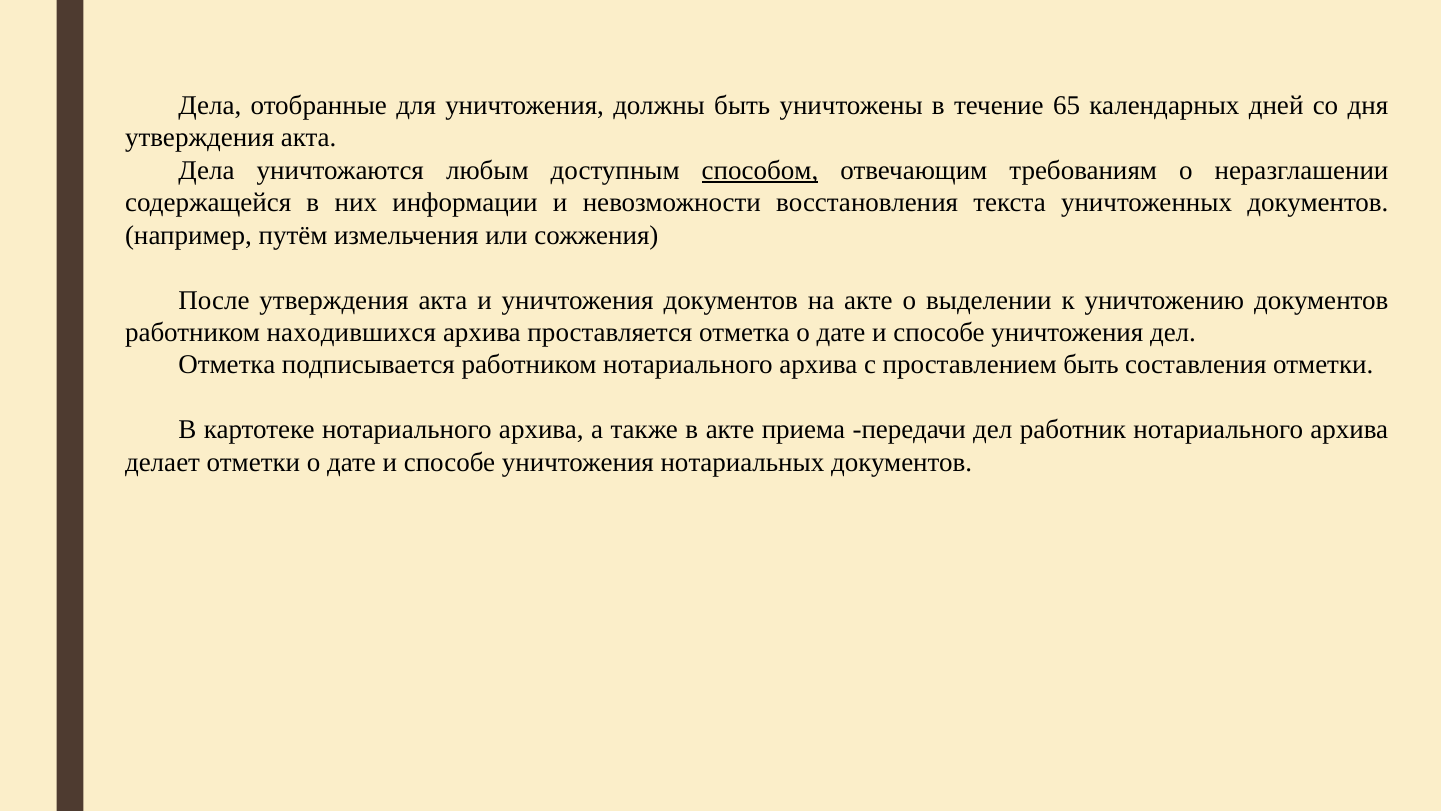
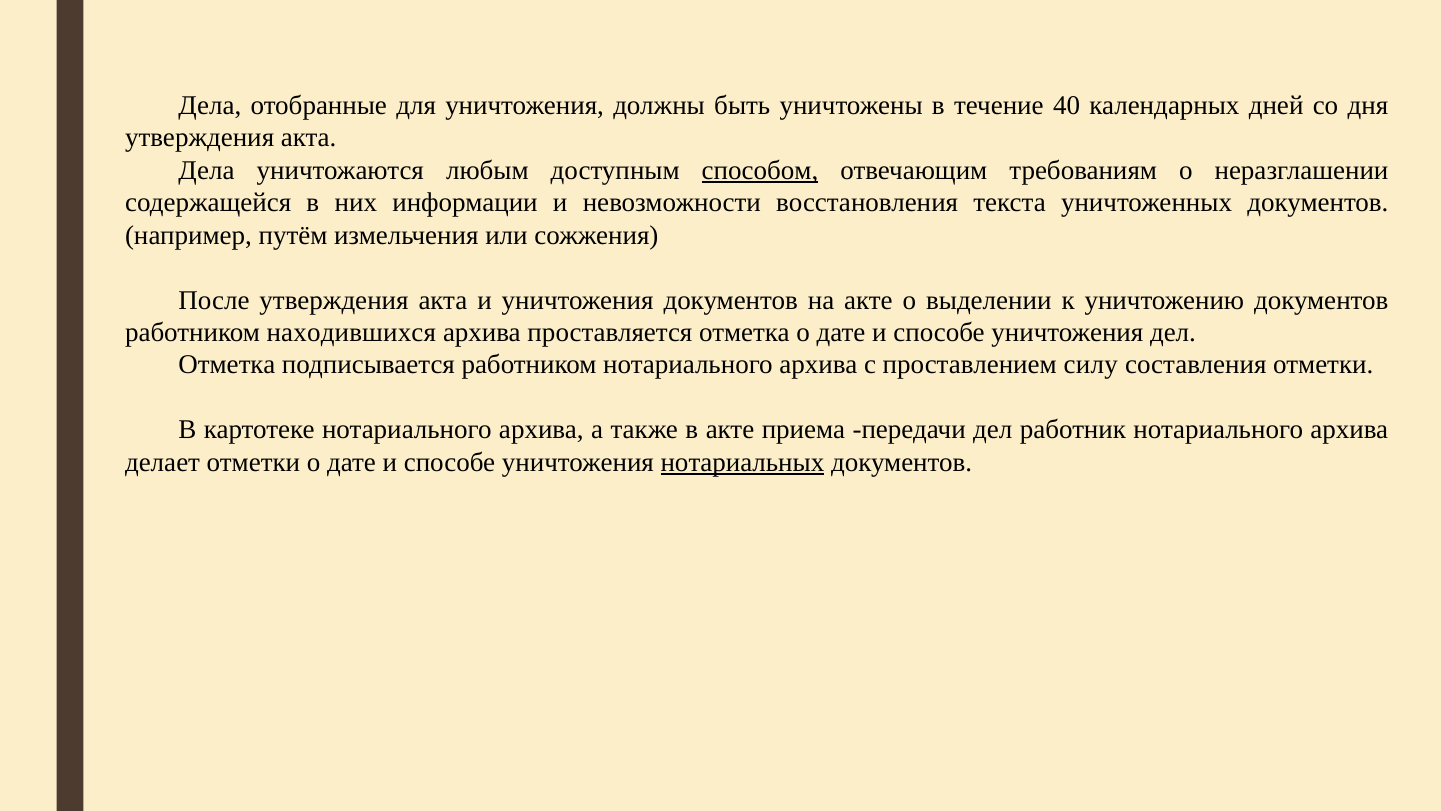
65: 65 -> 40
проставлением быть: быть -> силу
нотариальных underline: none -> present
